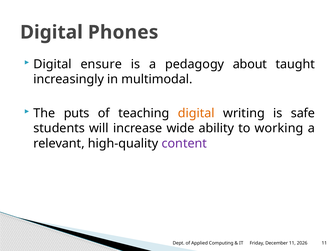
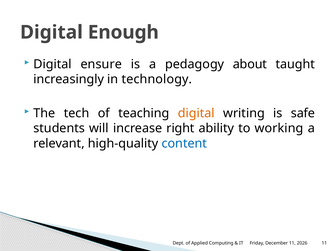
Phones: Phones -> Enough
multimodal: multimodal -> technology
puts: puts -> tech
wide: wide -> right
content colour: purple -> blue
